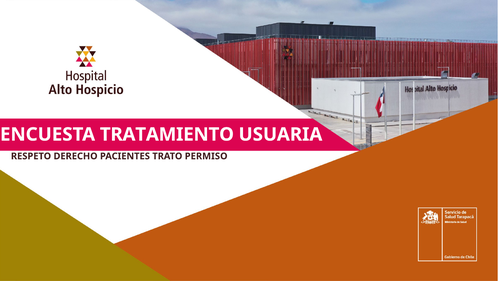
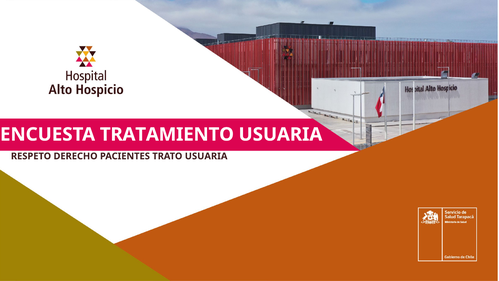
TRATO PERMISO: PERMISO -> USUARIA
